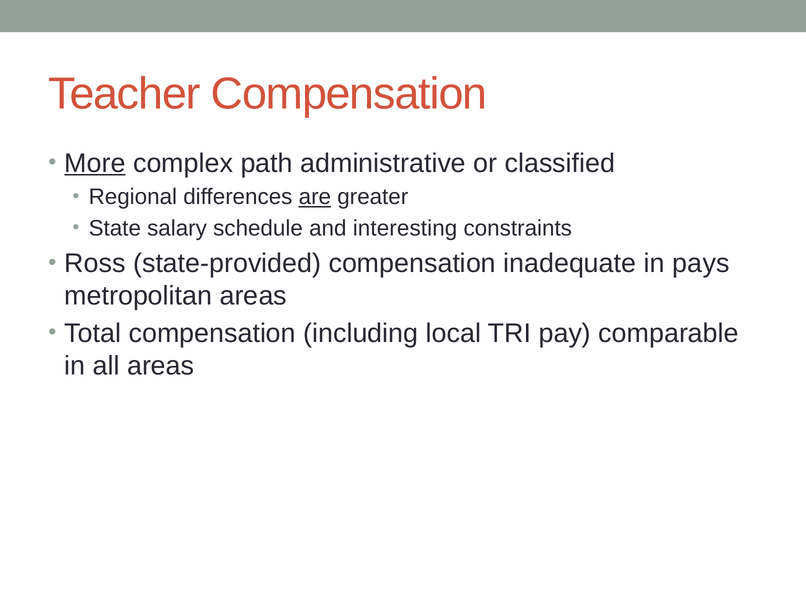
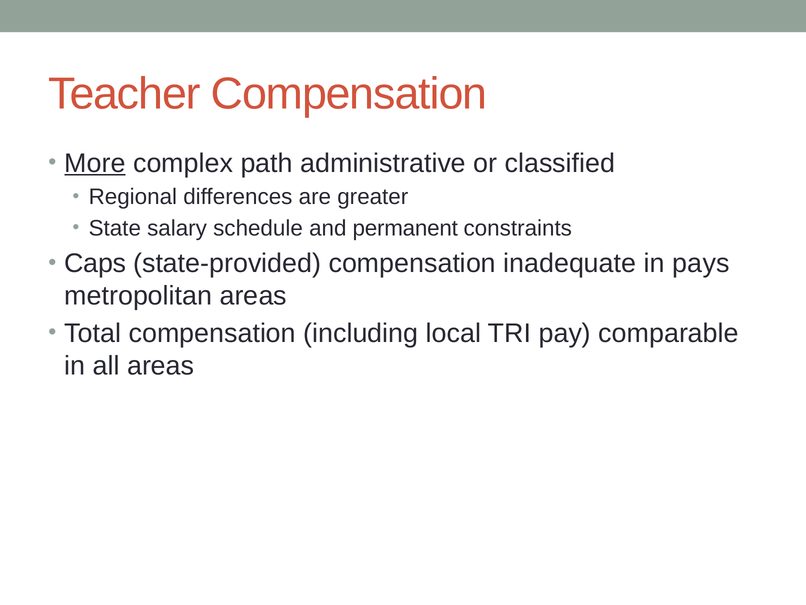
are underline: present -> none
interesting: interesting -> permanent
Ross: Ross -> Caps
